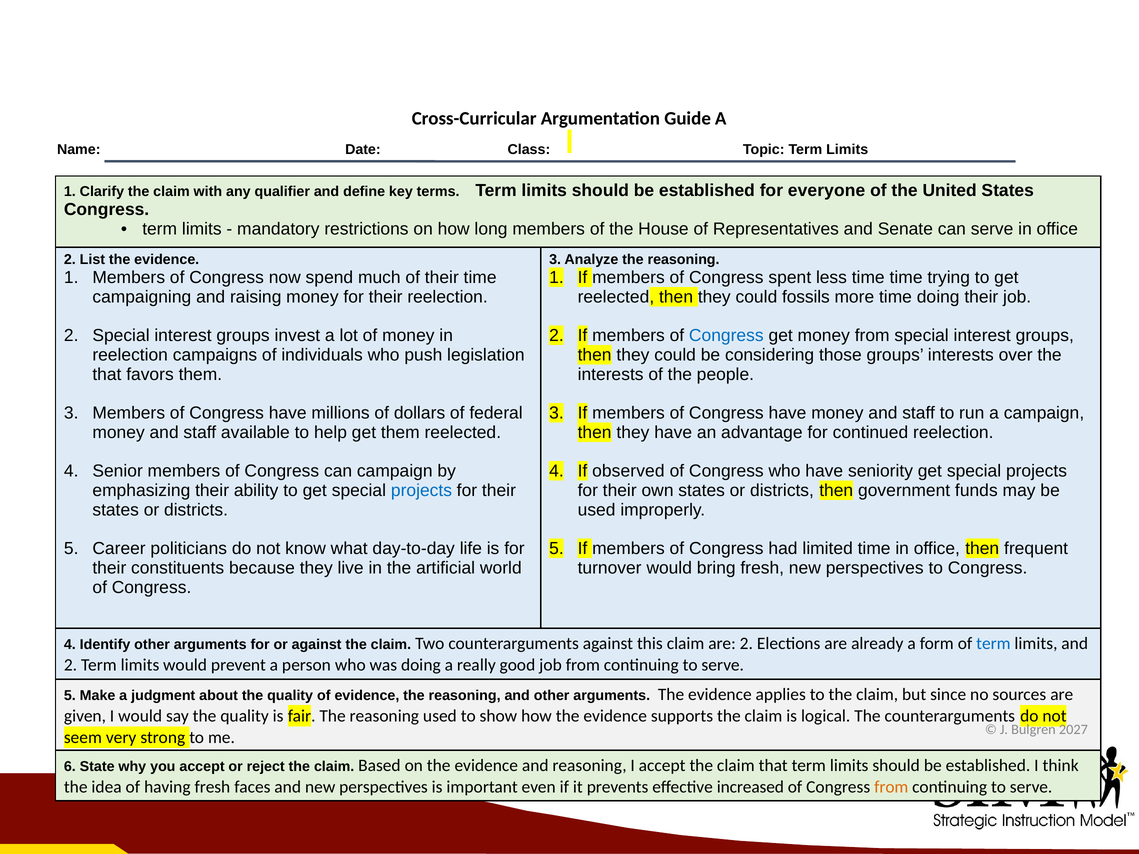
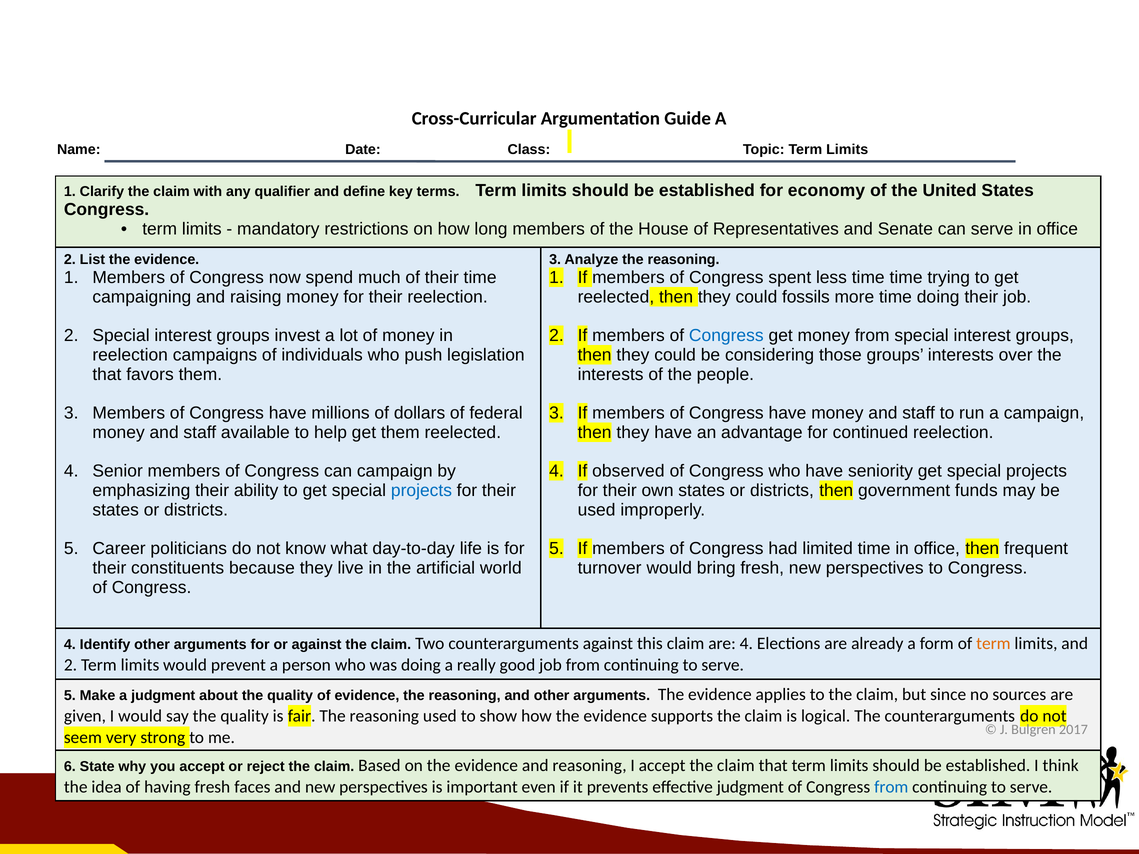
everyone: everyone -> economy
are 2: 2 -> 4
term at (993, 644) colour: blue -> orange
2027: 2027 -> 2017
effective increased: increased -> judgment
from at (891, 787) colour: orange -> blue
